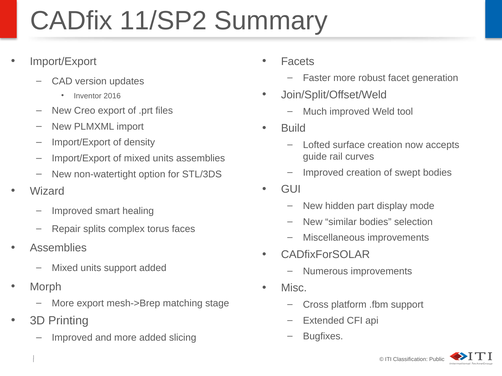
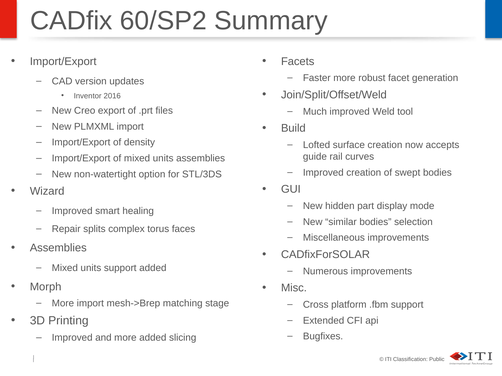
11/SP2: 11/SP2 -> 60/SP2
More export: export -> import
